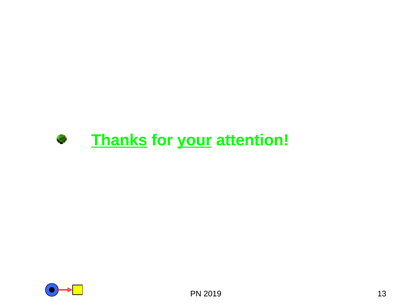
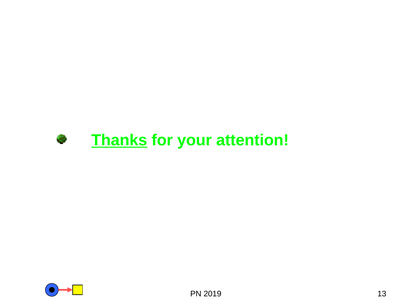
your underline: present -> none
